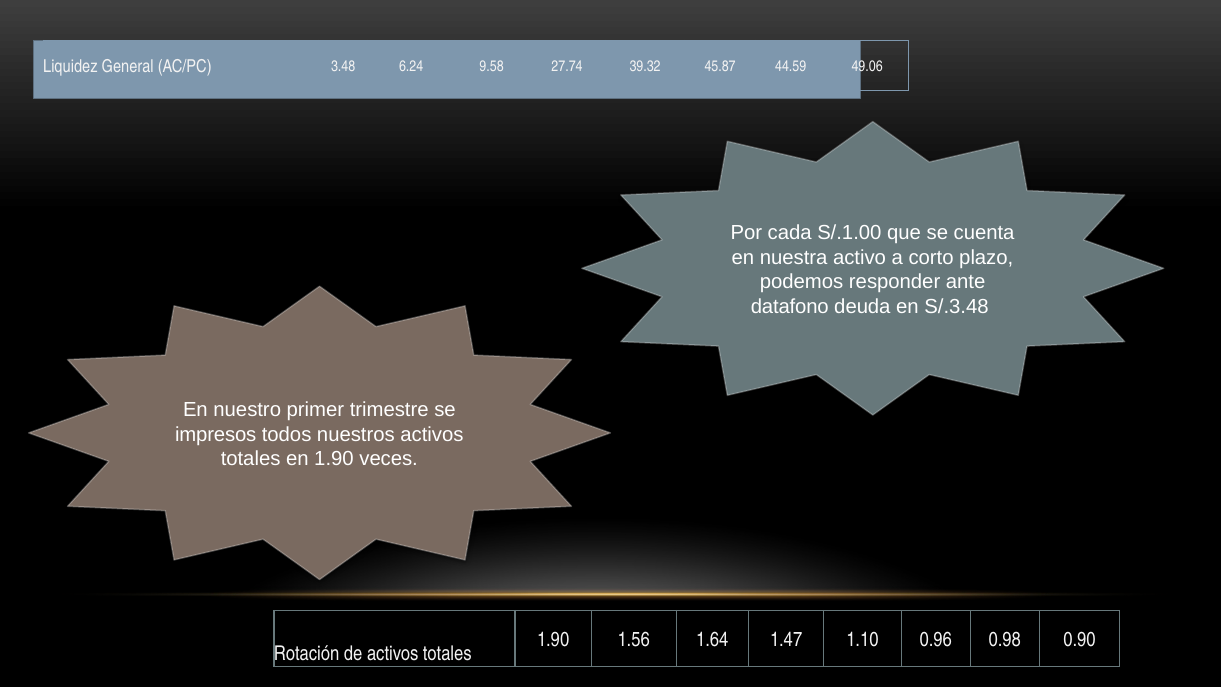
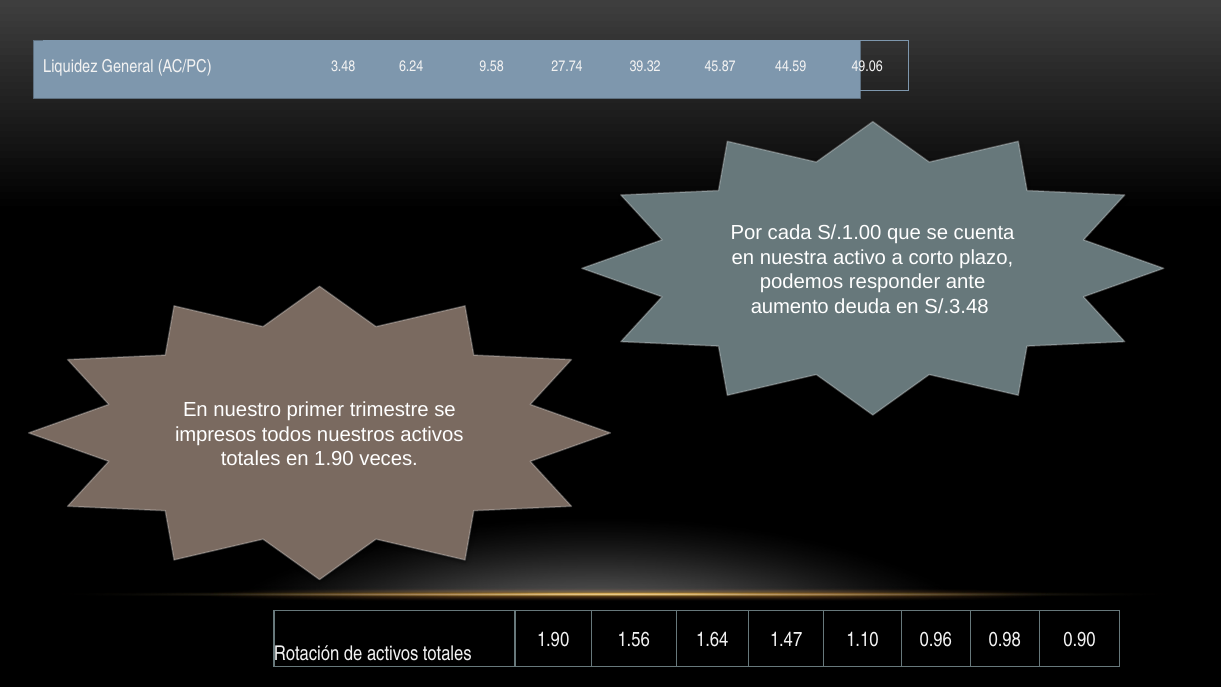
datafono: datafono -> aumento
